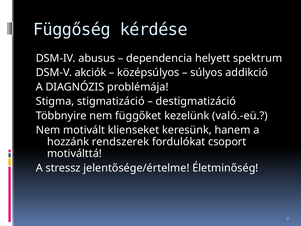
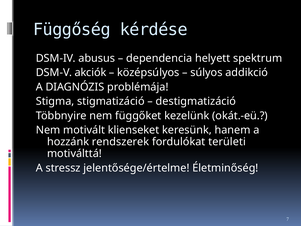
való.-eü: való.-eü -> okát.-eü
csoport: csoport -> területi
